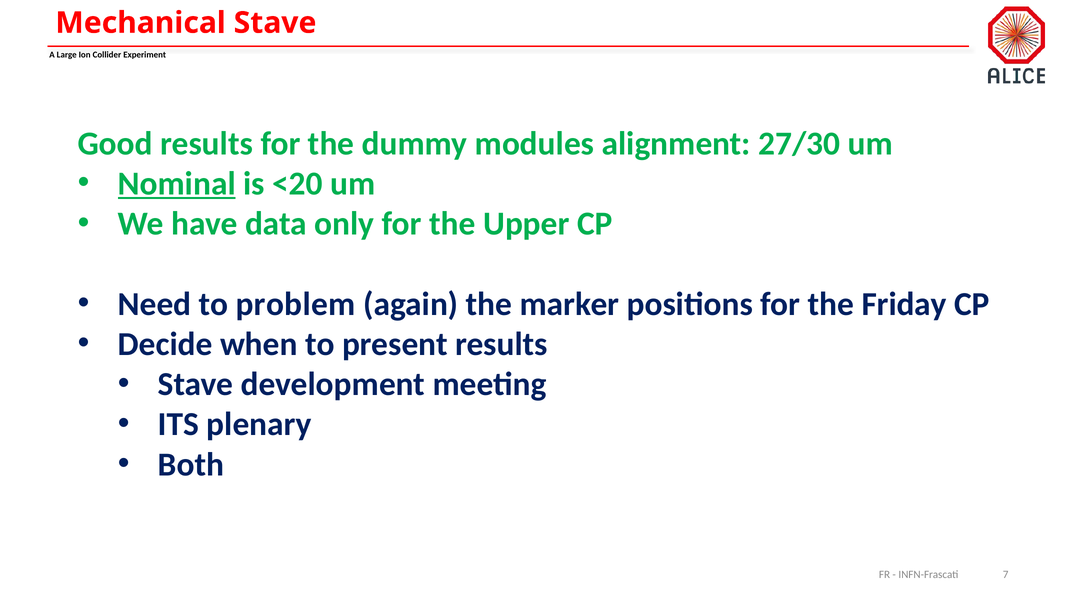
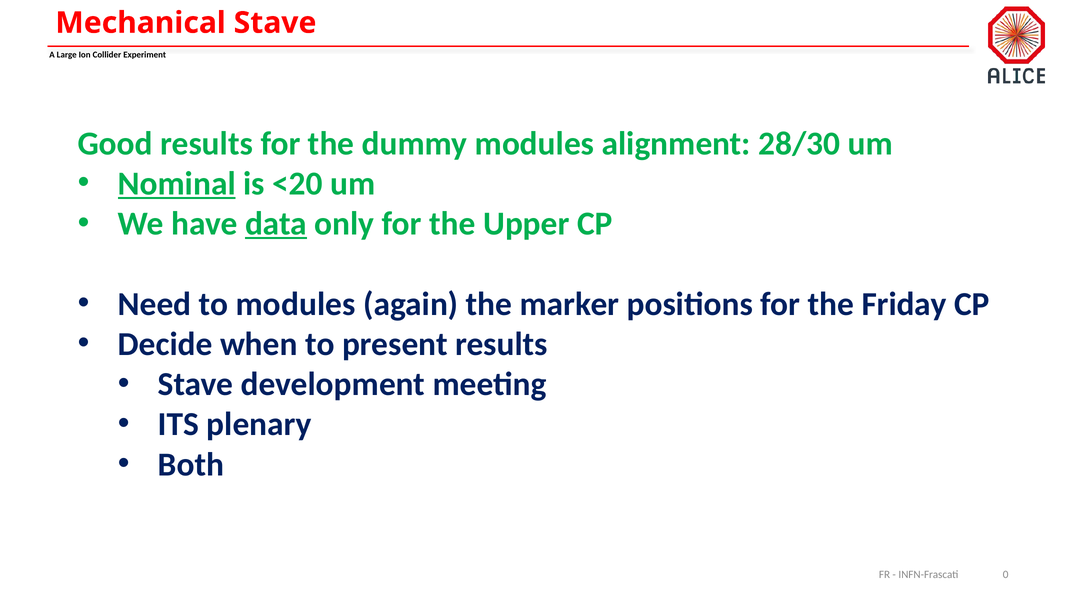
27/30: 27/30 -> 28/30
data underline: none -> present
to problem: problem -> modules
7: 7 -> 0
